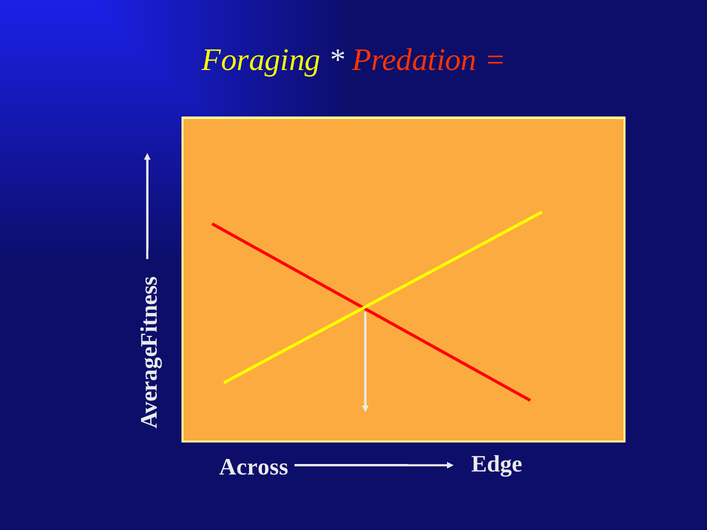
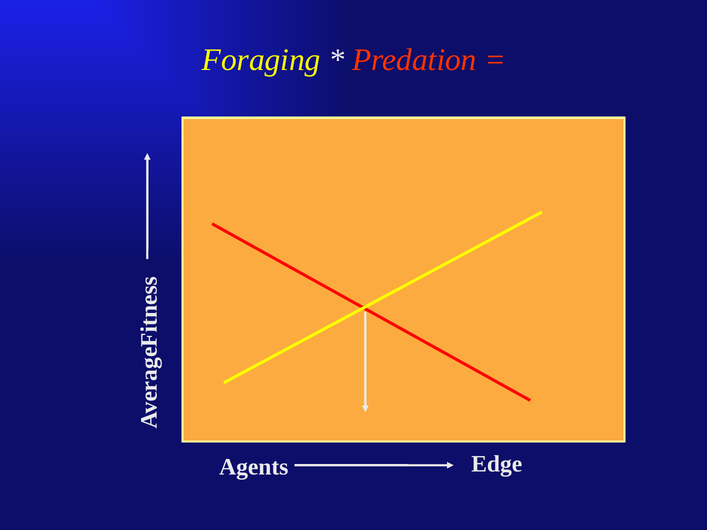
Across: Across -> Agents
